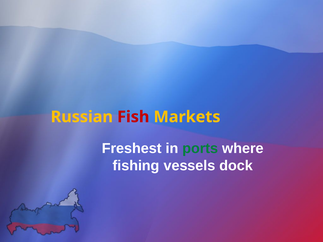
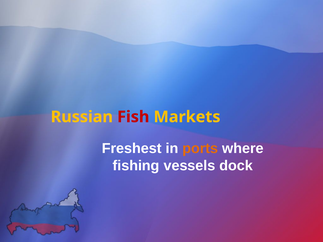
ports colour: green -> orange
